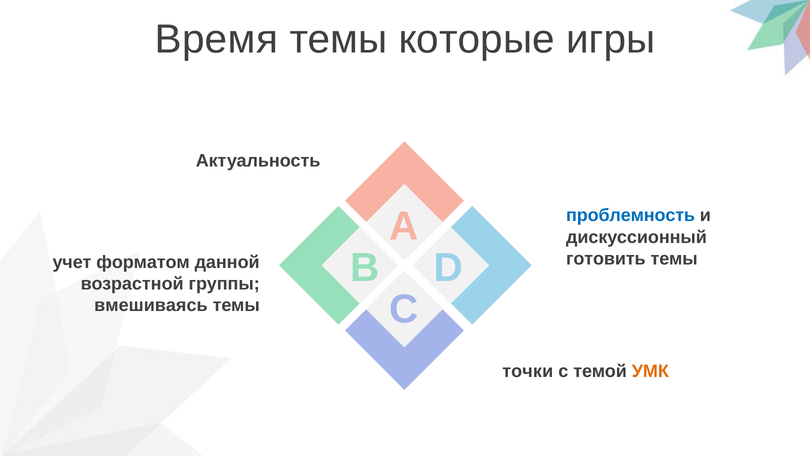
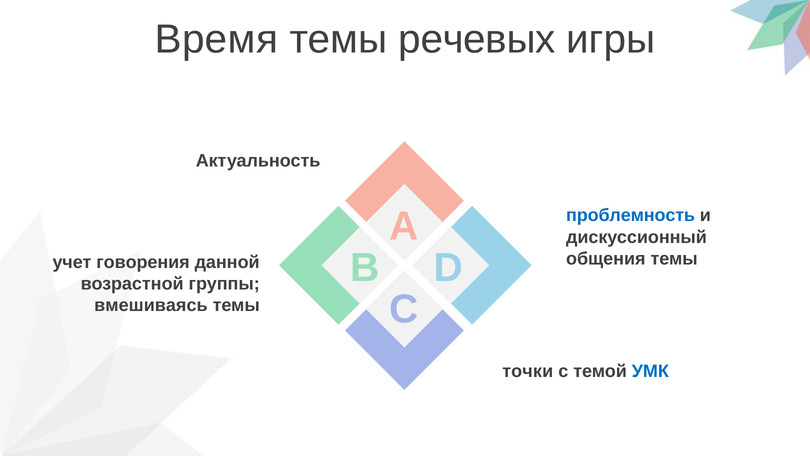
которые: которые -> речевых
готовить: готовить -> общения
форматом: форматом -> говорения
УМК colour: orange -> blue
